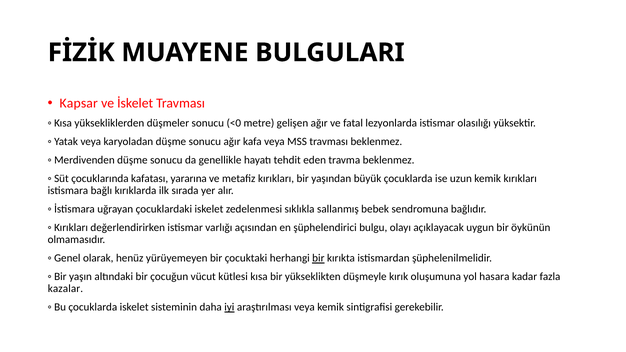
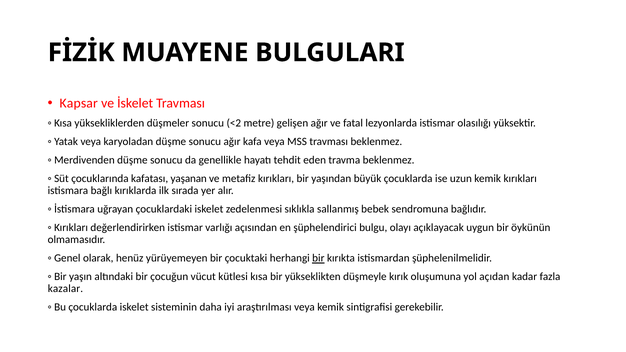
<0: <0 -> <2
yararına: yararına -> yaşanan
hasara: hasara -> açıdan
iyi underline: present -> none
